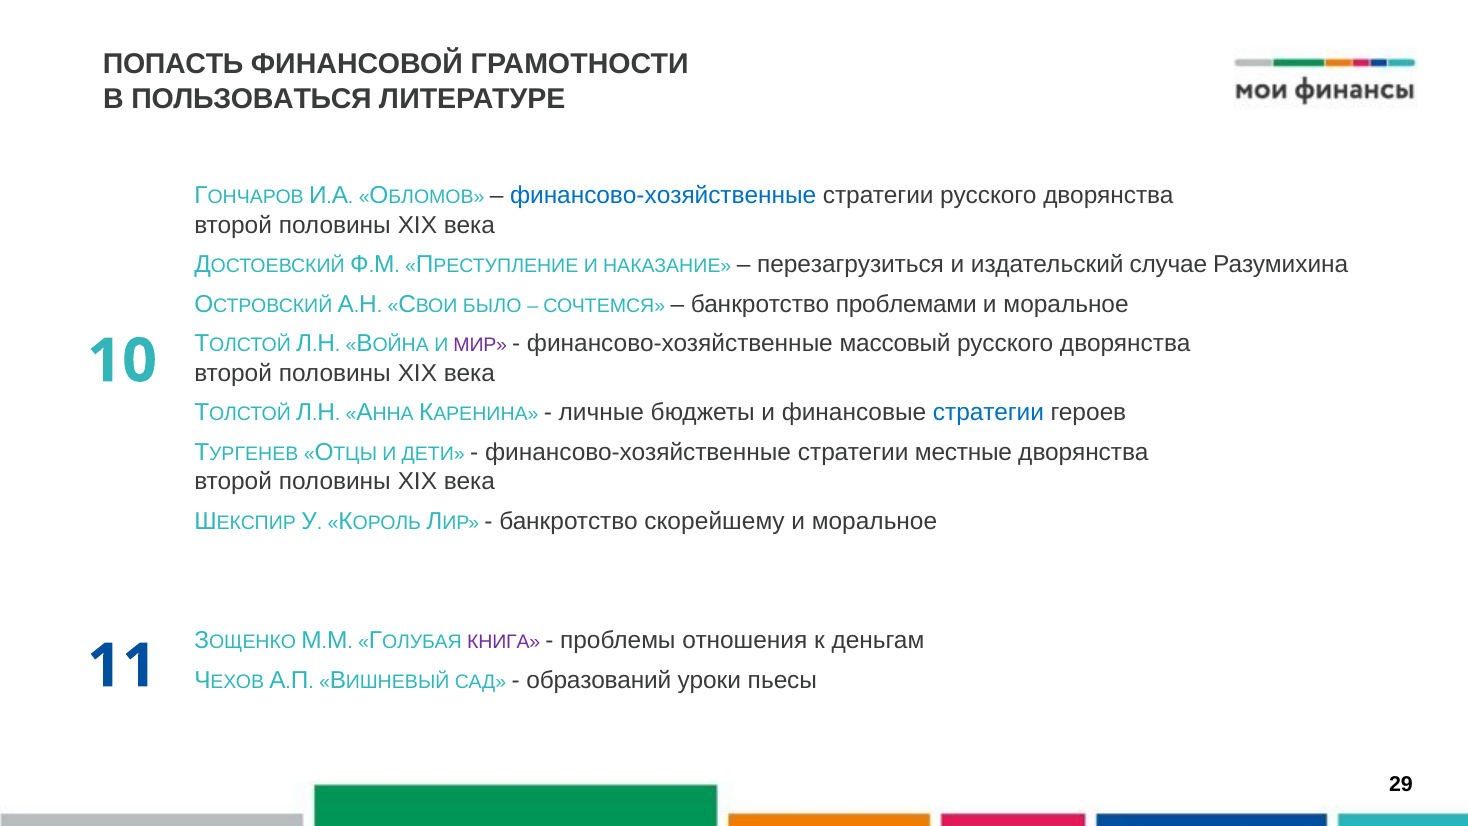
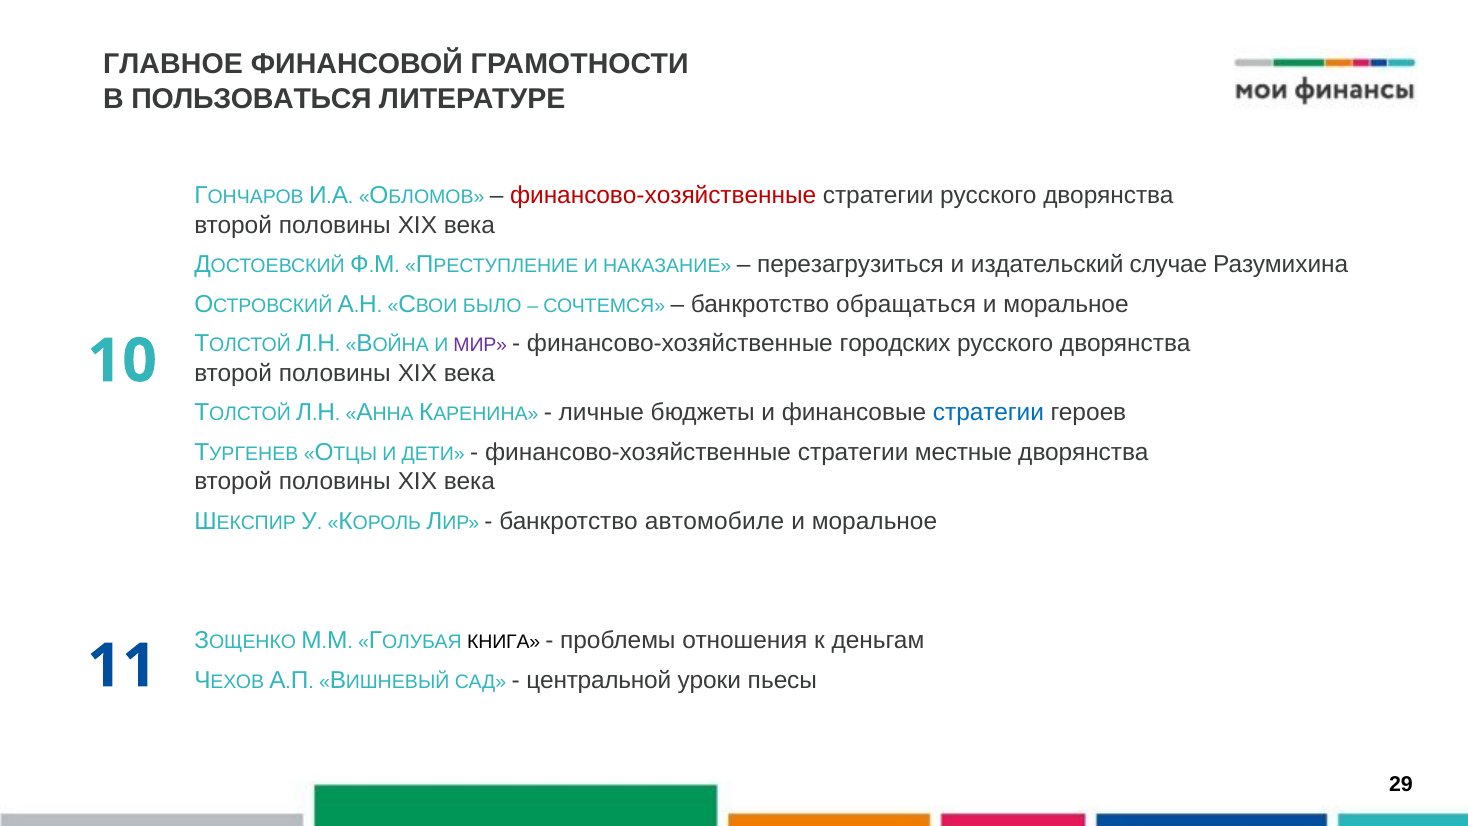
ПОПАСТЬ: ПОПАСТЬ -> ГЛАВНОЕ
финансово-хозяйственные at (663, 196) colour: blue -> red
проблемами: проблемами -> обращаться
массовый: массовый -> городских
скорейшему: скорейшему -> автомобиле
КНИГА colour: purple -> black
образований: образований -> центральной
